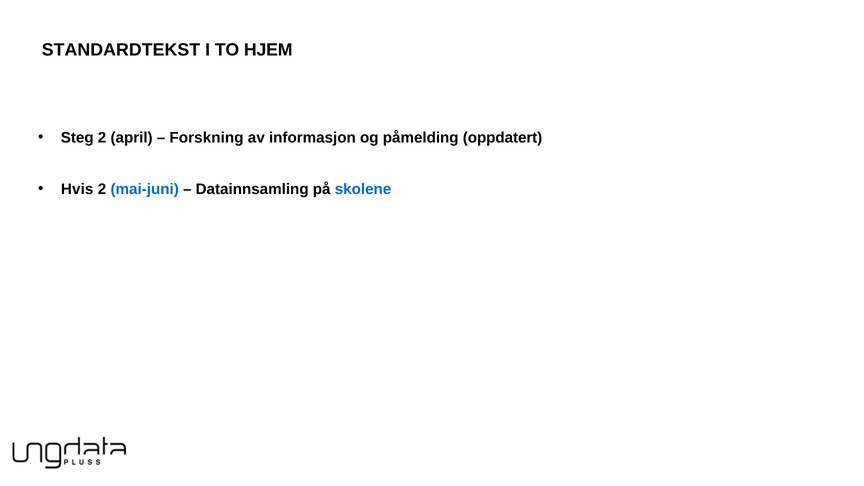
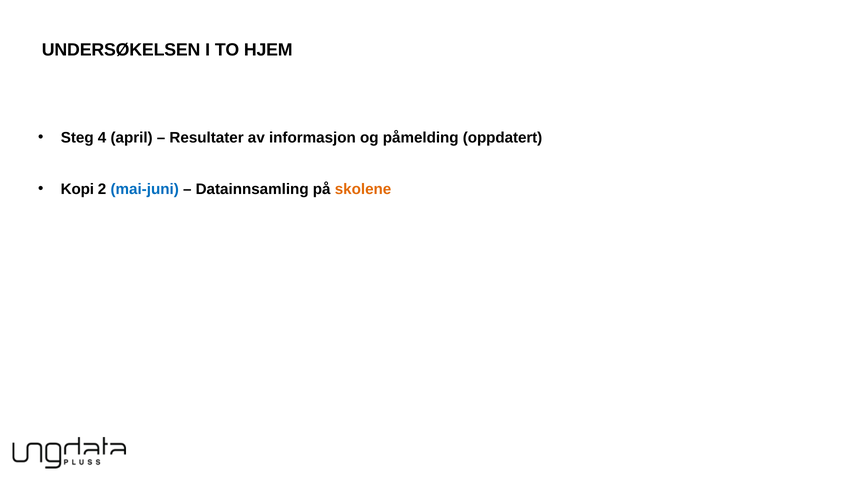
STANDARDTEKST: STANDARDTEKST -> UNDERSØKELSEN
Steg 2: 2 -> 4
Forskning: Forskning -> Resultater
Hvis: Hvis -> Kopi
skolene colour: blue -> orange
